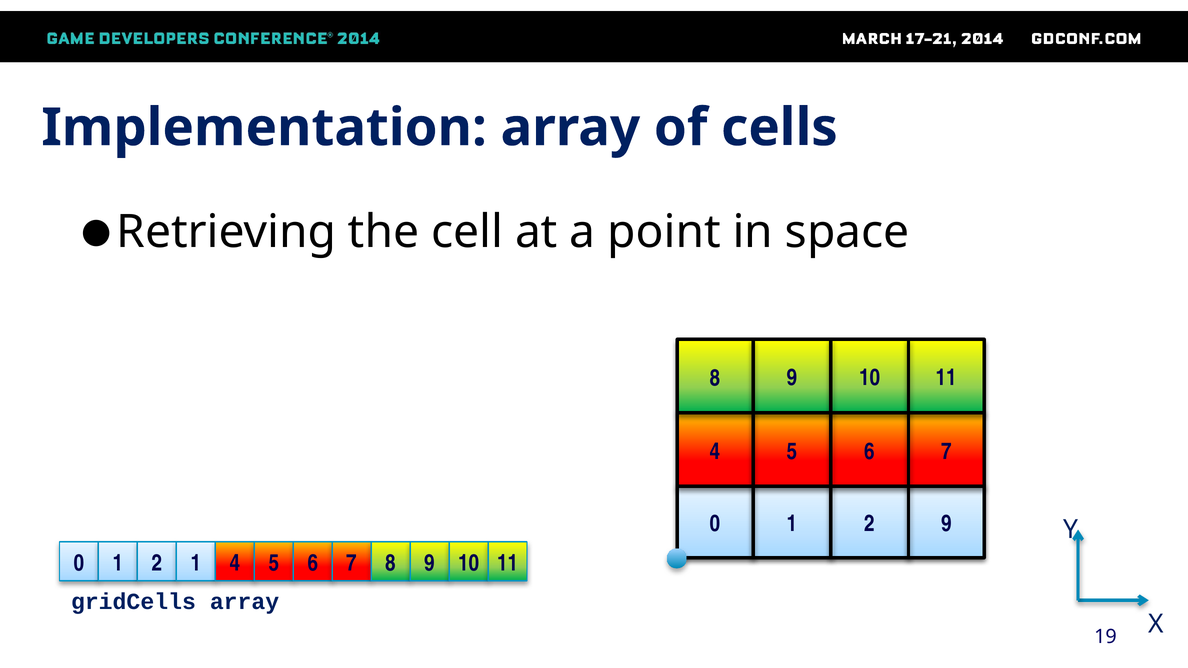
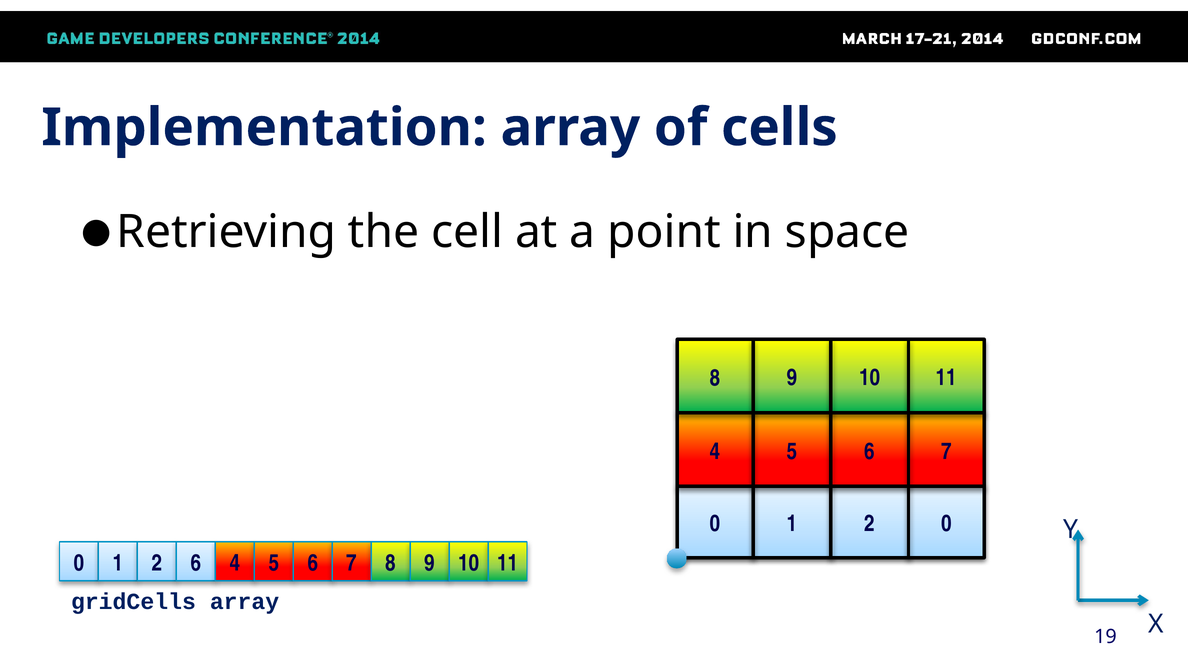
2 9: 9 -> 0
2 1: 1 -> 6
